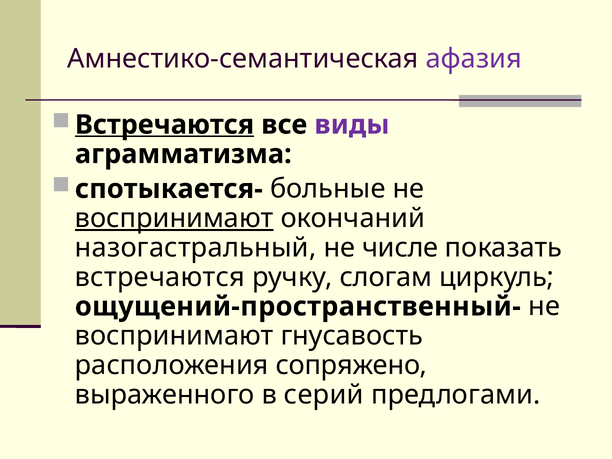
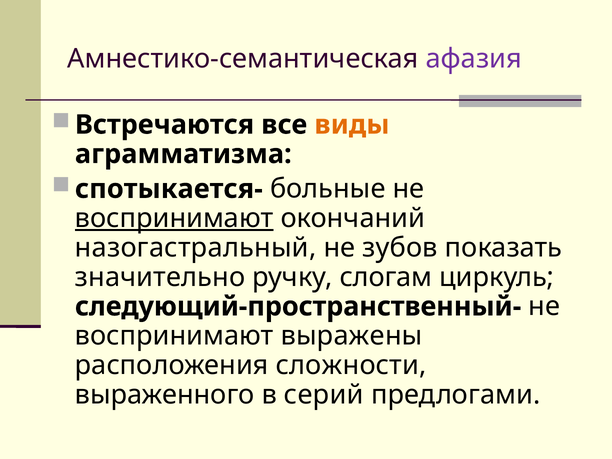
Встречаются at (165, 125) underline: present -> none
виды colour: purple -> orange
числе: числе -> зубов
встречаются at (160, 277): встречаются -> значительно
ощущений-пространственный-: ощущений-пространственный- -> следующий-пространственный-
гнусавость: гнусавость -> выражены
сопряжено: сопряжено -> сложности
